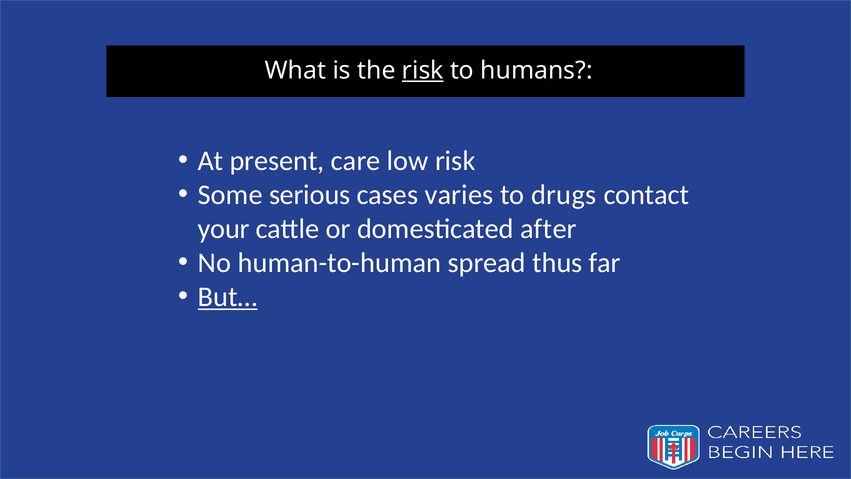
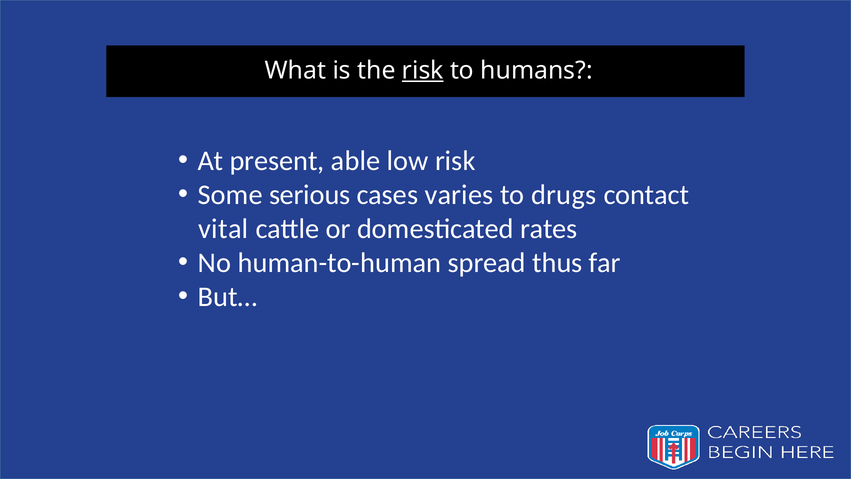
care: care -> able
your: your -> vital
after: after -> rates
But… underline: present -> none
